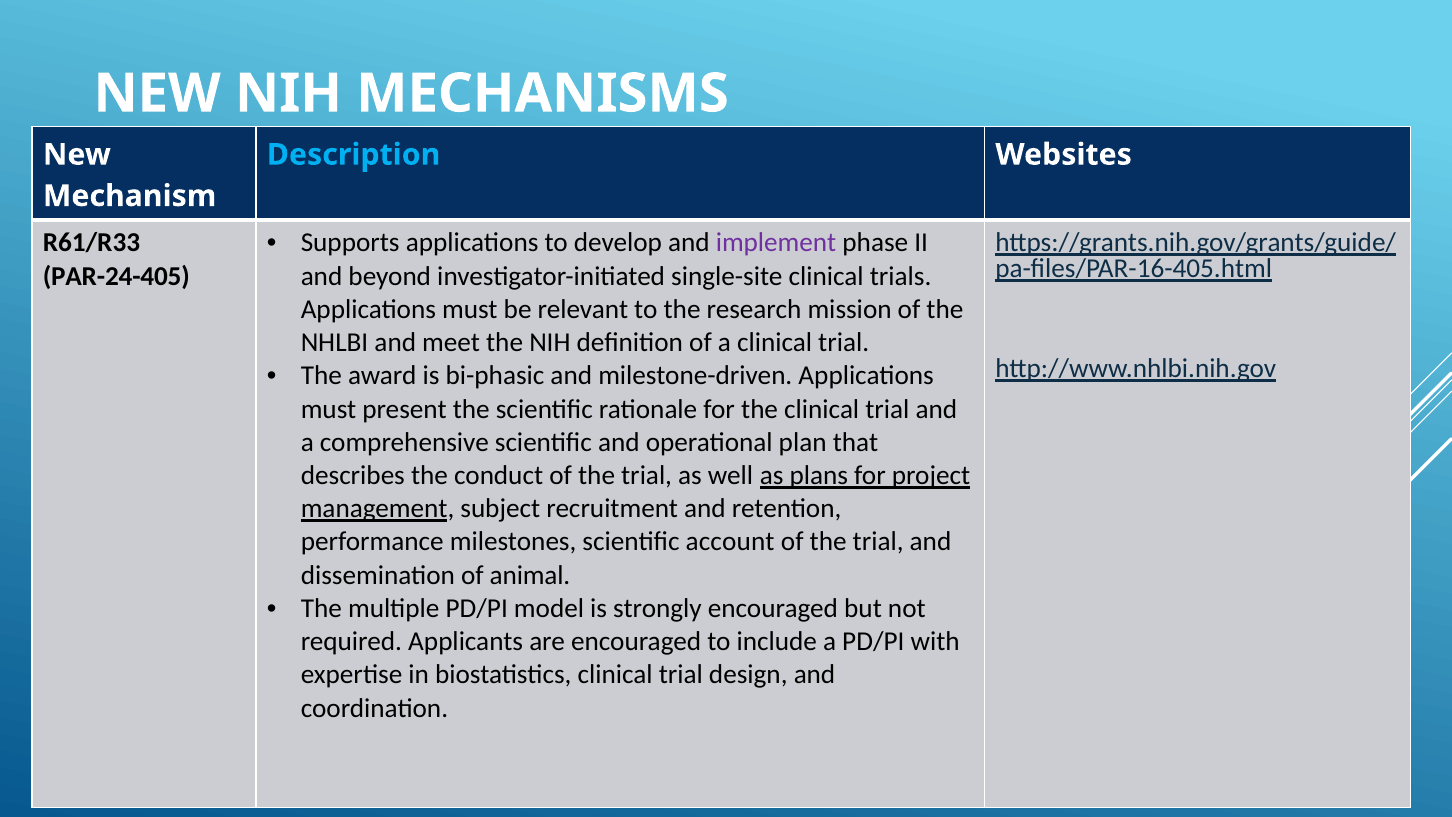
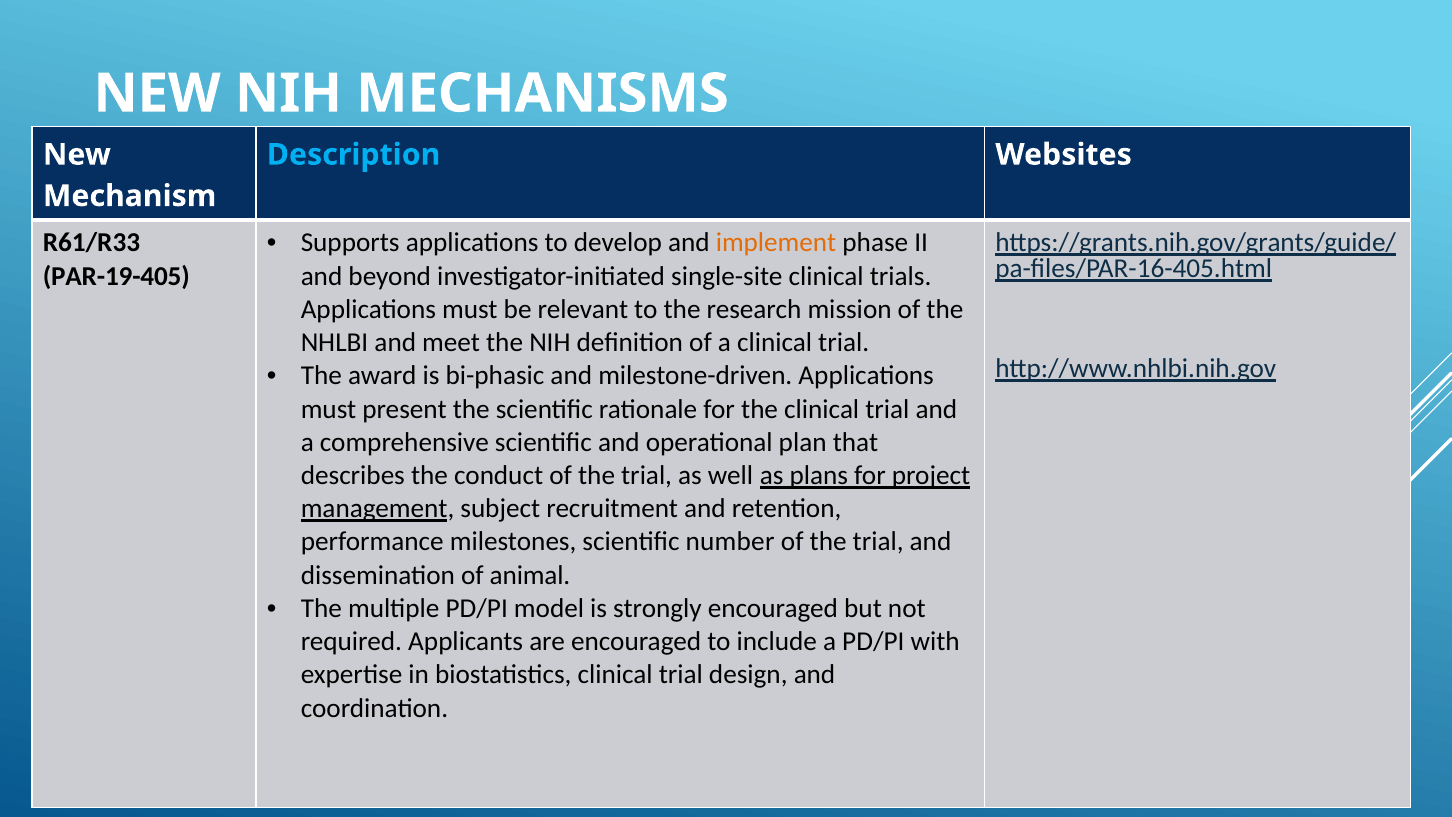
implement colour: purple -> orange
PAR-24-405: PAR-24-405 -> PAR-19-405
account: account -> number
